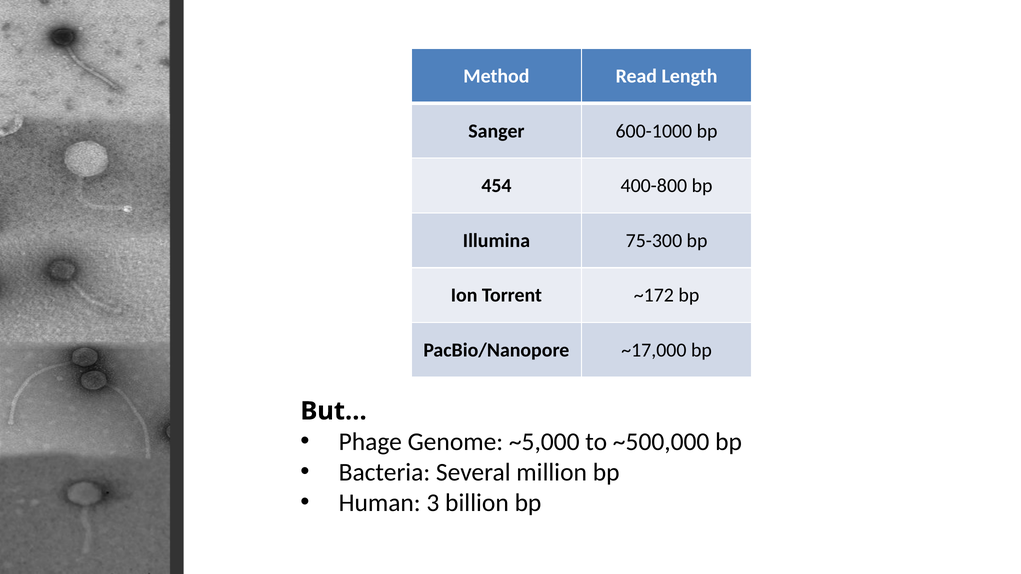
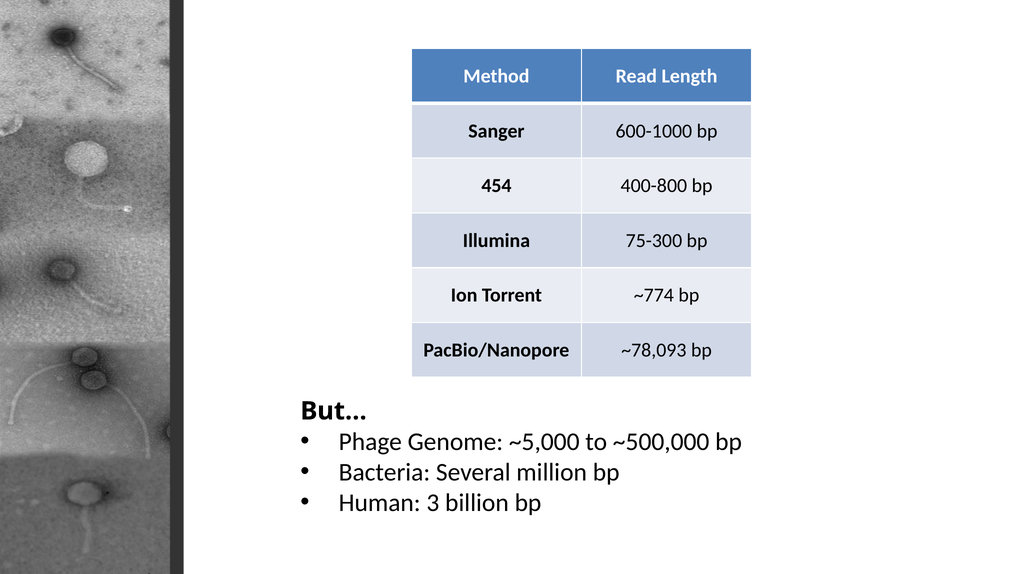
~172: ~172 -> ~774
~17,000: ~17,000 -> ~78,093
